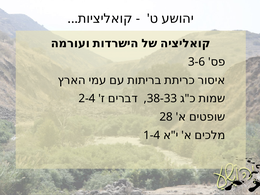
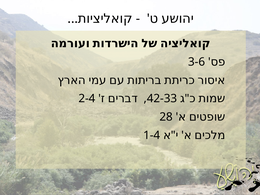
38-33: 38-33 -> 42-33
